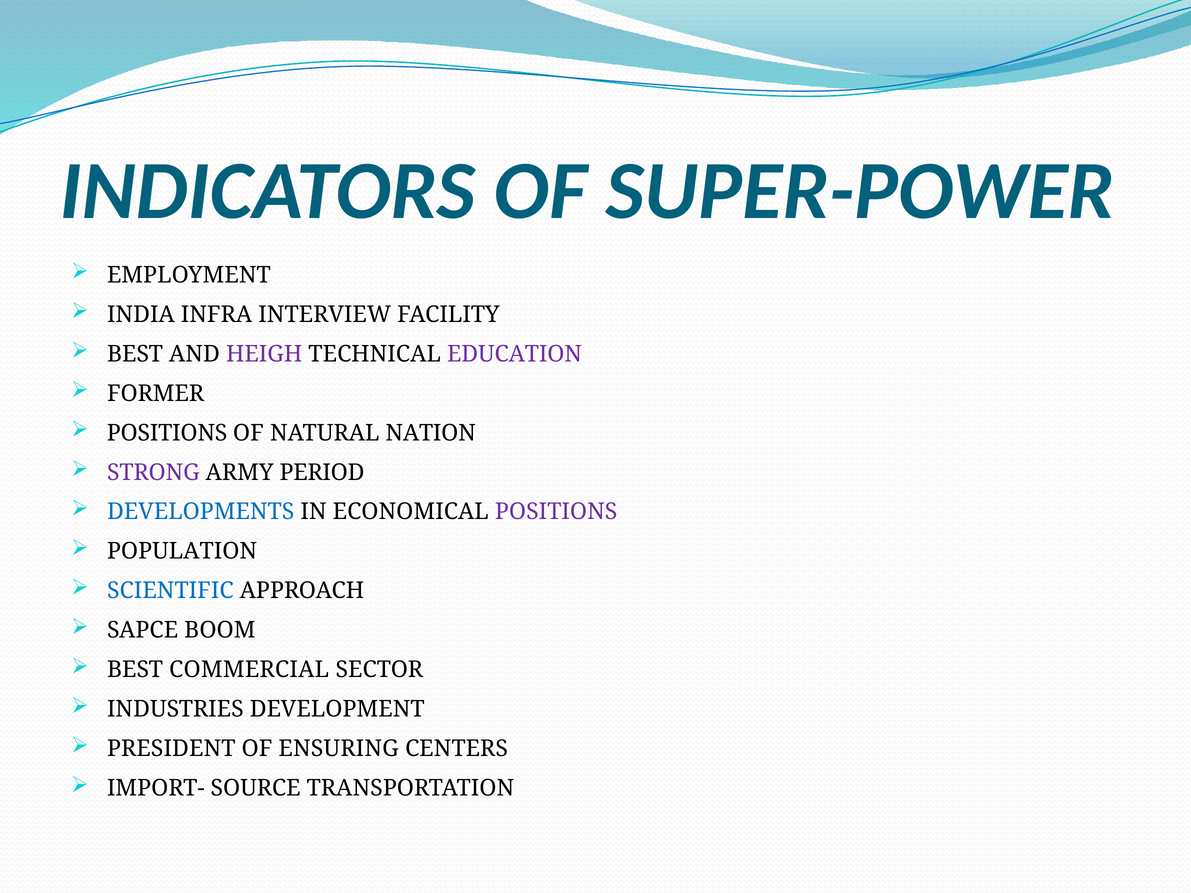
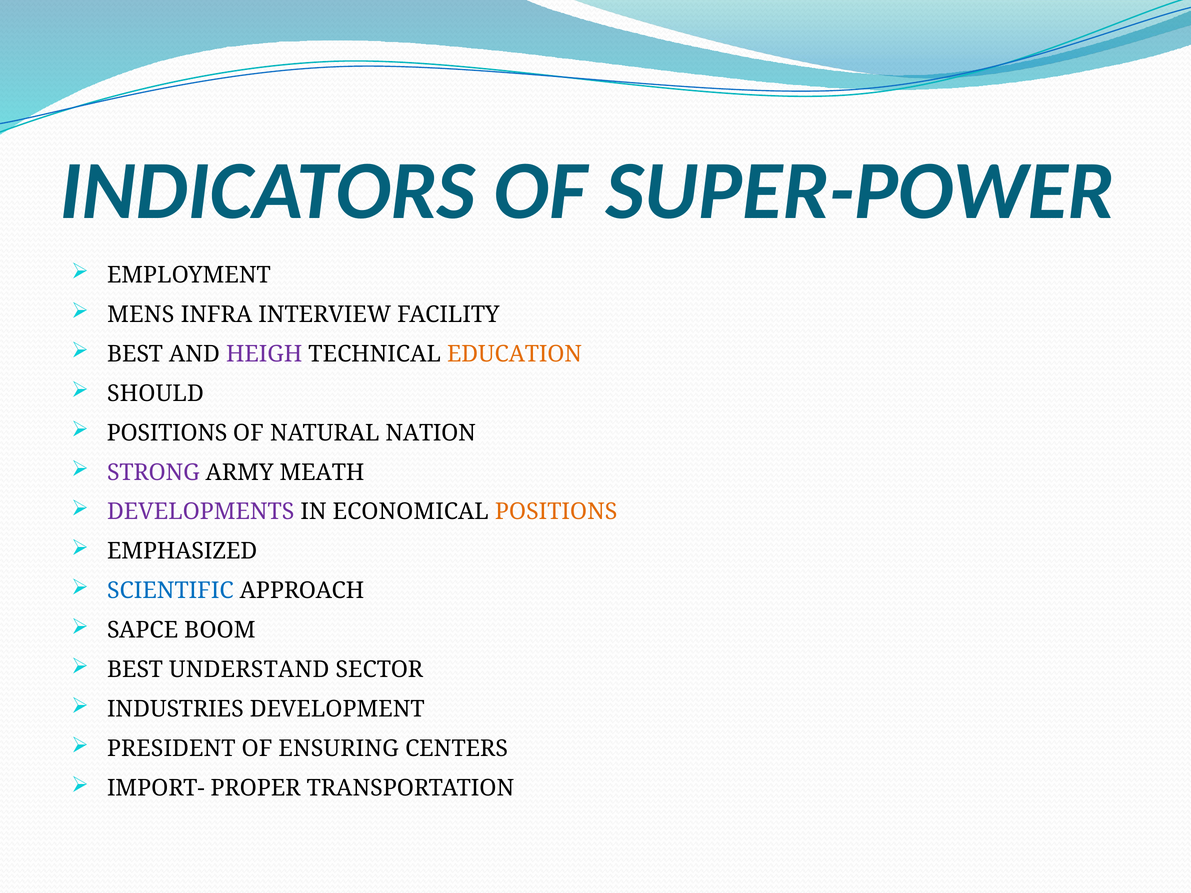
INDIA: INDIA -> MENS
EDUCATION colour: purple -> orange
FORMER: FORMER -> SHOULD
PERIOD: PERIOD -> MEATH
DEVELOPMENTS colour: blue -> purple
POSITIONS at (556, 512) colour: purple -> orange
POPULATION: POPULATION -> EMPHASIZED
COMMERCIAL: COMMERCIAL -> UNDERSTAND
SOURCE: SOURCE -> PROPER
